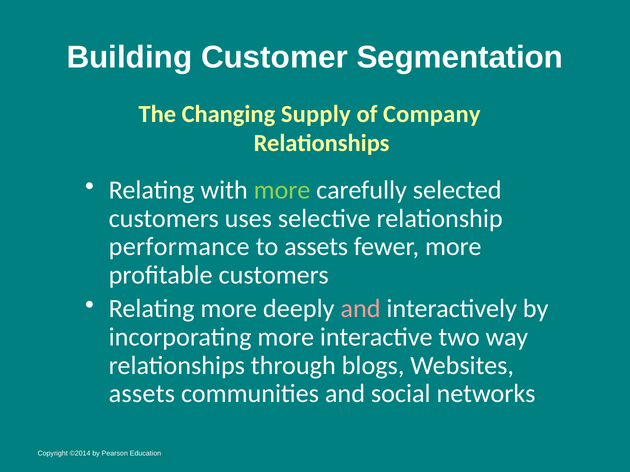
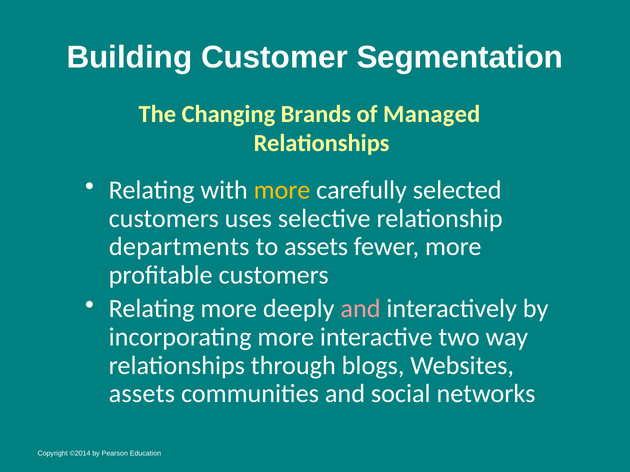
Supply: Supply -> Brands
Company: Company -> Managed
more at (282, 190) colour: light green -> yellow
performance: performance -> departments
